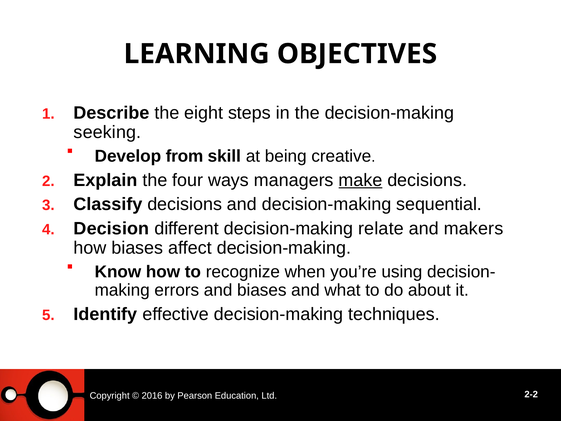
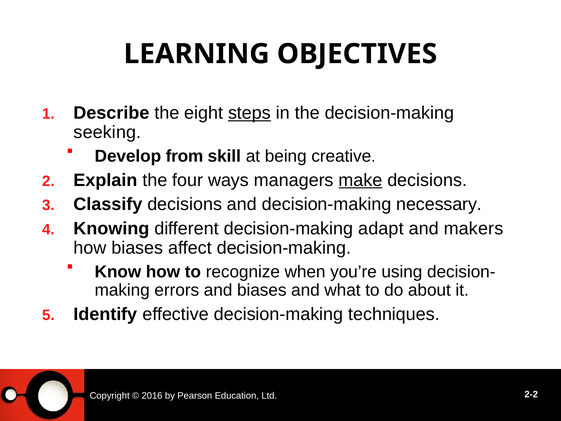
steps underline: none -> present
sequential: sequential -> necessary
Decision: Decision -> Knowing
relate: relate -> adapt
